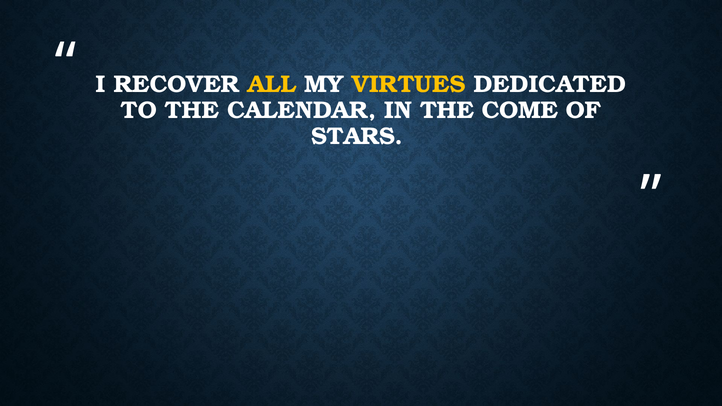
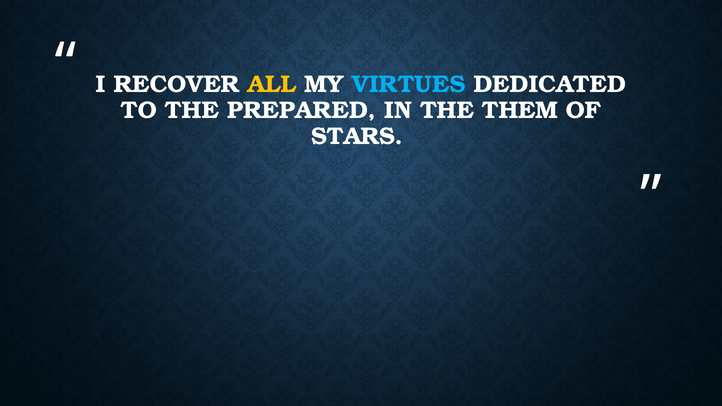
VIRTUES colour: yellow -> light blue
CALENDAR: CALENDAR -> PREPARED
COME: COME -> THEM
